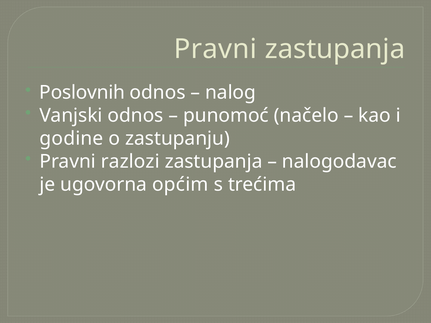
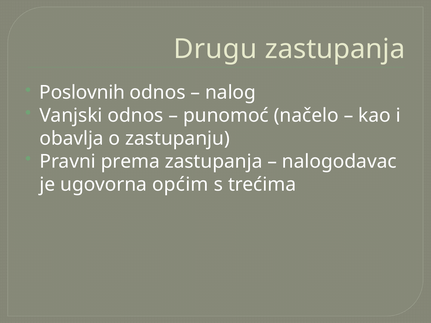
Pravni at (215, 49): Pravni -> Drugu
godine: godine -> obavlja
razlozi: razlozi -> prema
